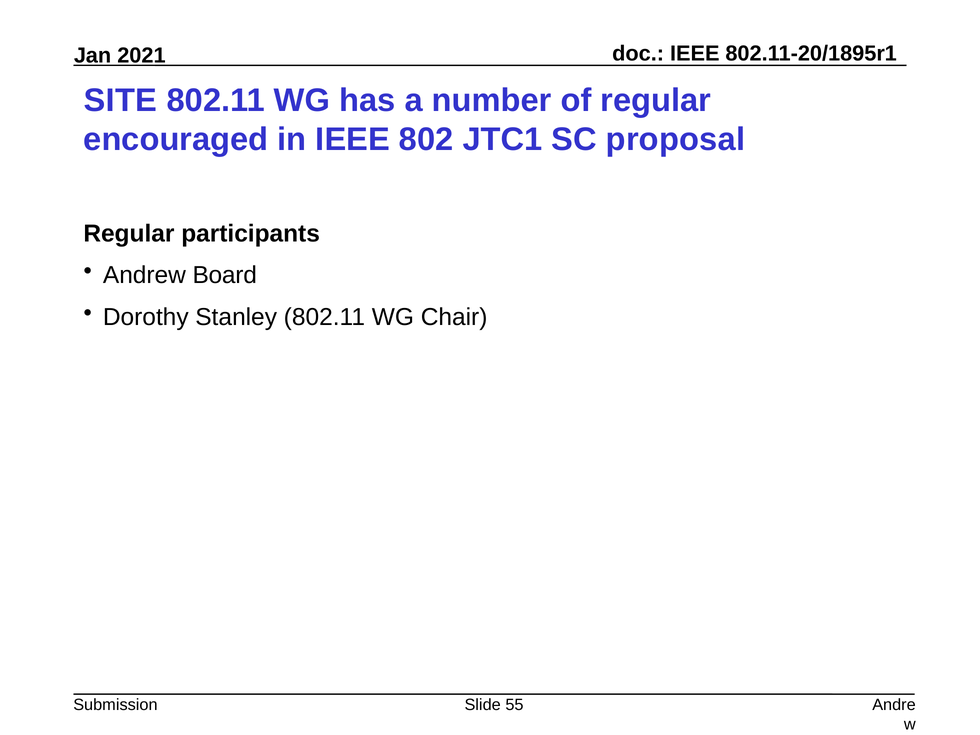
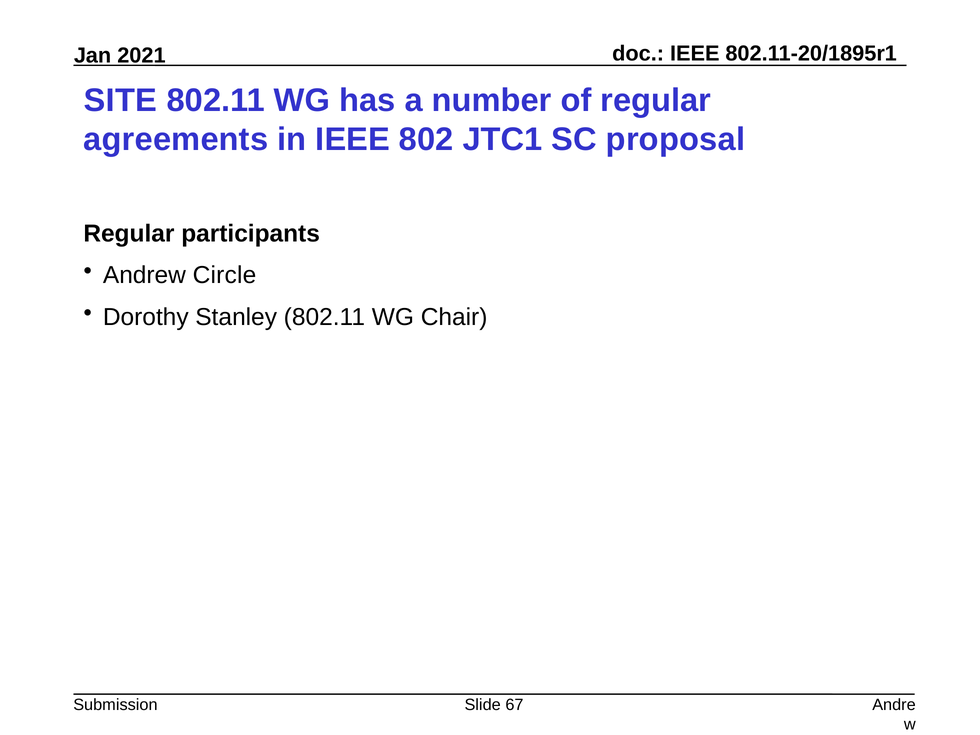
encouraged: encouraged -> agreements
Board: Board -> Circle
55: 55 -> 67
